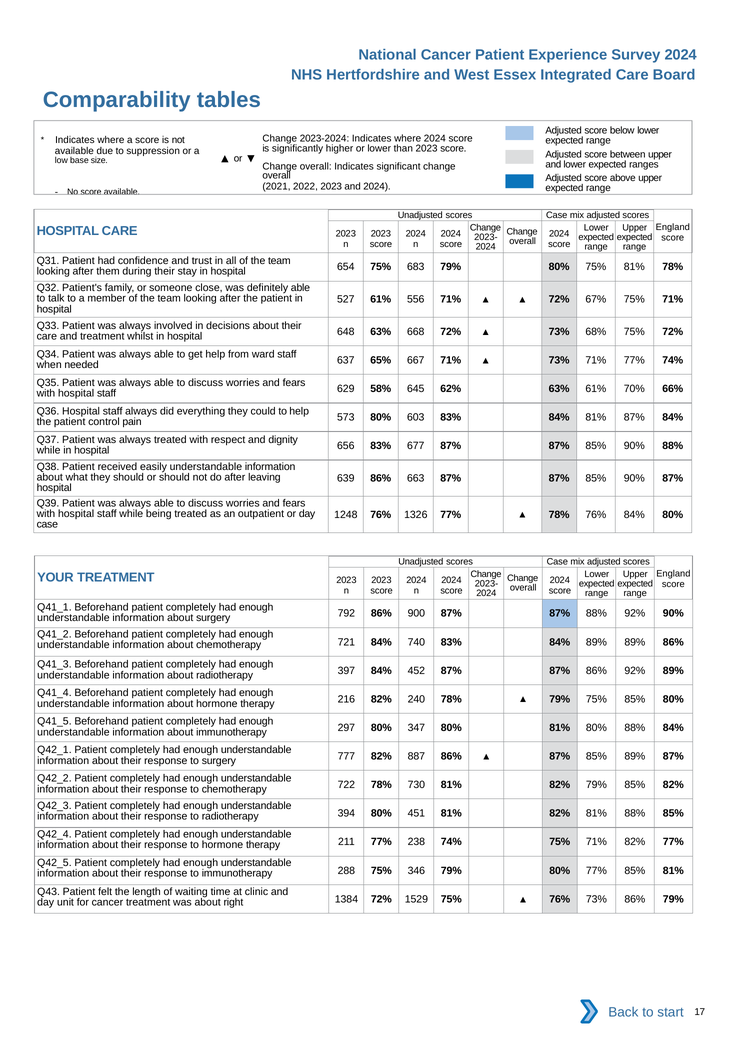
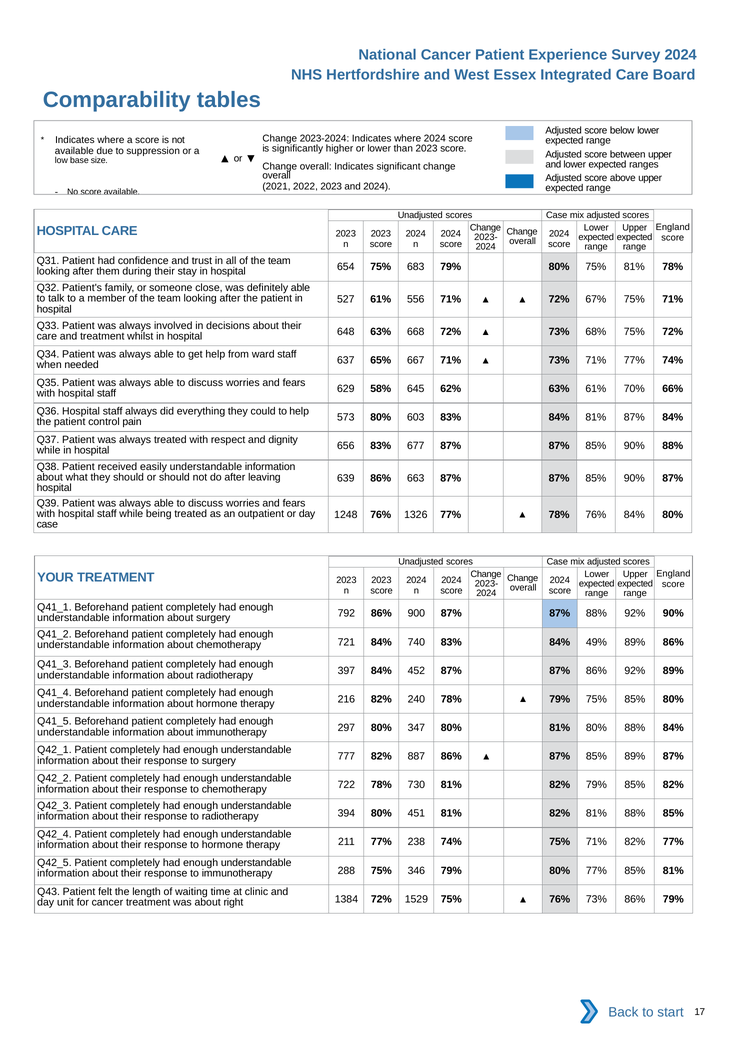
84% 89%: 89% -> 49%
